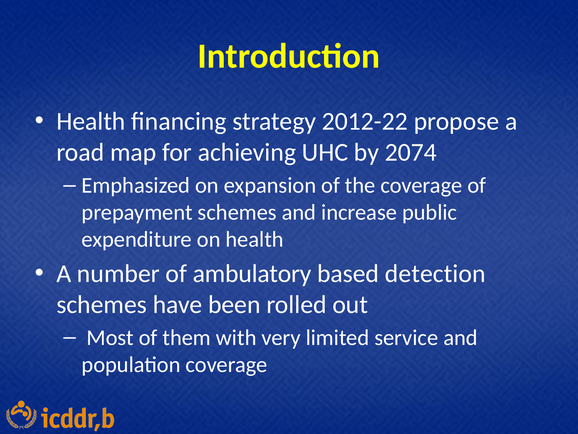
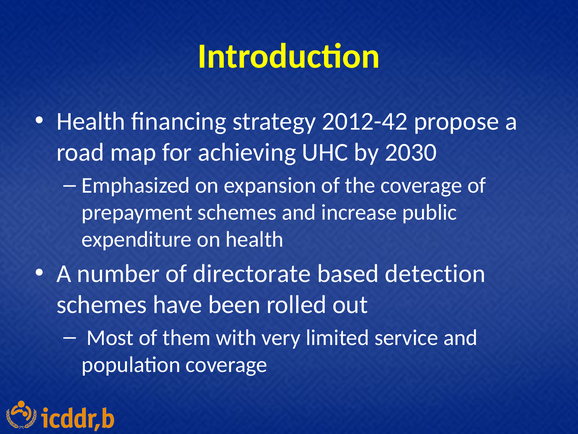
2012-22: 2012-22 -> 2012-42
2074: 2074 -> 2030
ambulatory: ambulatory -> directorate
